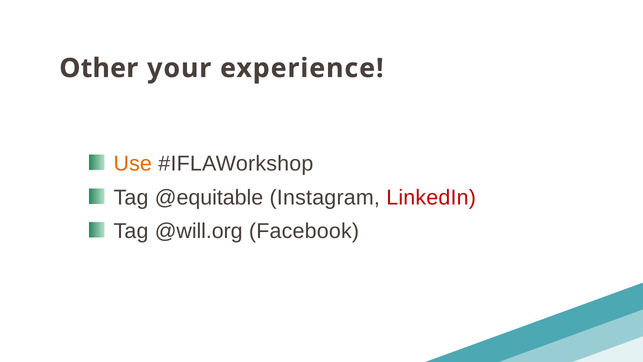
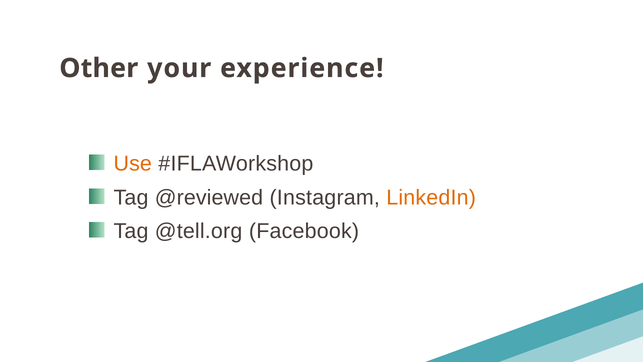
@equitable: @equitable -> @reviewed
LinkedIn colour: red -> orange
@will.org: @will.org -> @tell.org
